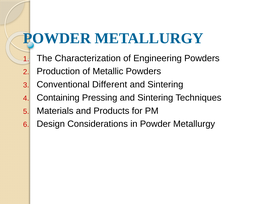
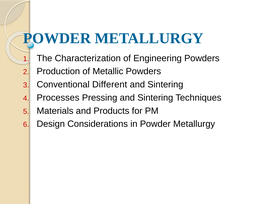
Containing: Containing -> Processes
